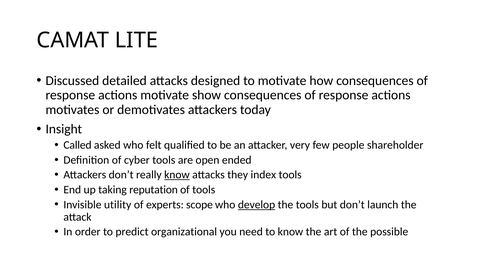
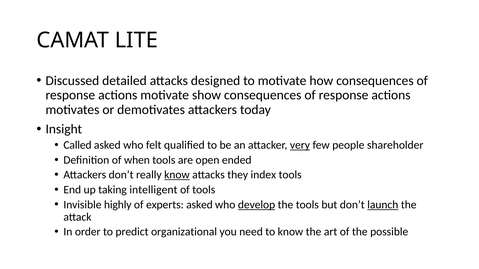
very underline: none -> present
cyber: cyber -> when
reputation: reputation -> intelligent
utility: utility -> highly
experts scope: scope -> asked
launch underline: none -> present
